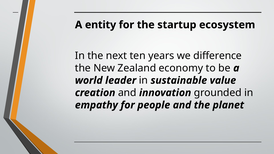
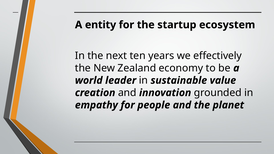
difference: difference -> effectively
